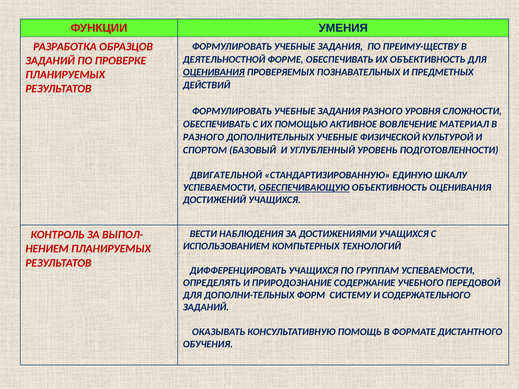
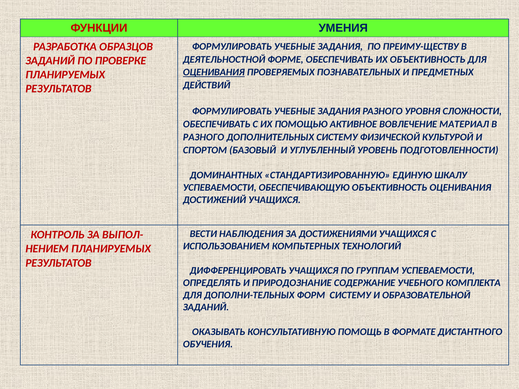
ДОПОЛНИТЕЛЬНЫХ УЧЕБНЫЕ: УЧЕБНЫЕ -> СИСТЕМУ
ДВИГАТЕЛЬНОЙ: ДВИГАТЕЛЬНОЙ -> ДОМИНАНТНЫХ
ОБЕСПЕЧИВАЮЩУЮ underline: present -> none
ПЕРЕДОВОЙ: ПЕРЕДОВОЙ -> КОМПЛЕКТА
СОДЕРЖАТЕЛЬНОГО: СОДЕРЖАТЕЛЬНОГО -> ОБРАЗОВАТЕЛЬНОЙ
